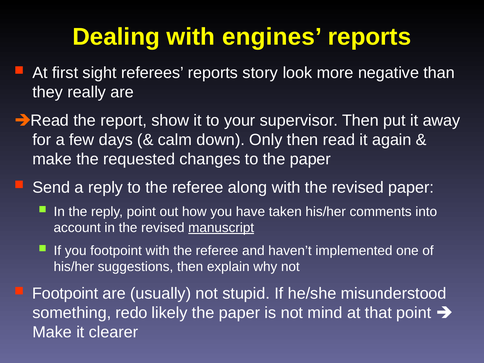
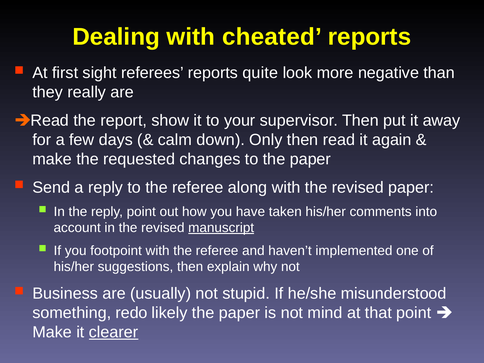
engines: engines -> cheated
story: story -> quite
Footpoint at (65, 294): Footpoint -> Business
clearer underline: none -> present
